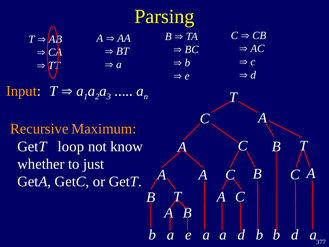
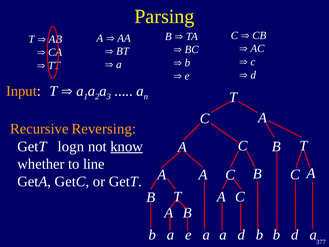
Maximum: Maximum -> Reversing
loop: loop -> logn
know underline: none -> present
just: just -> line
